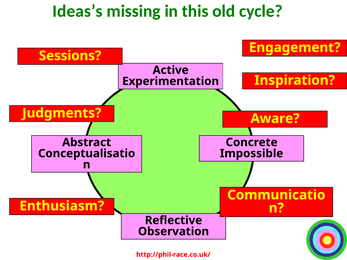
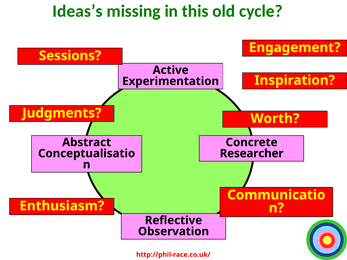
Aware: Aware -> Worth
Impossible: Impossible -> Researcher
